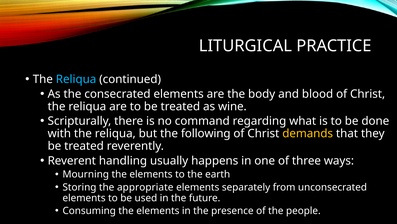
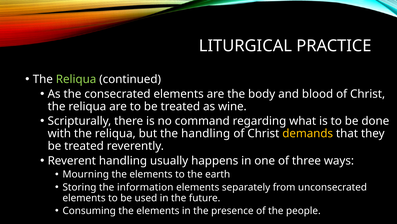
Reliqua at (76, 79) colour: light blue -> light green
the following: following -> handling
appropriate: appropriate -> information
